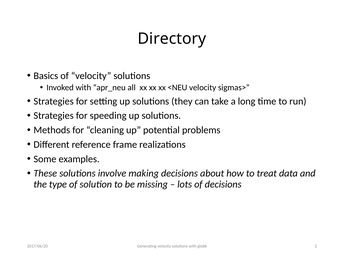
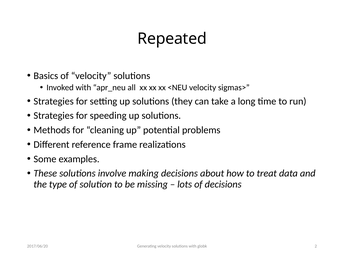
Directory: Directory -> Repeated
